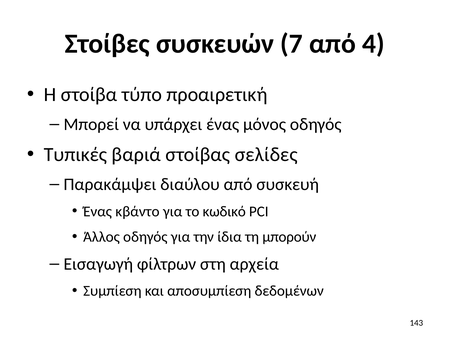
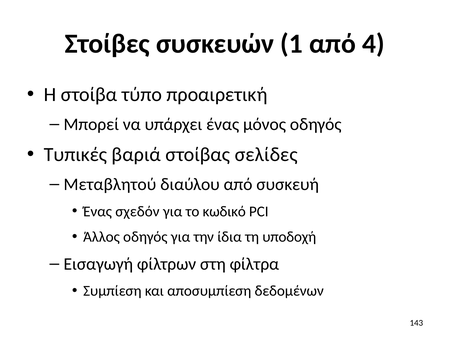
7: 7 -> 1
Παρακάμψει: Παρακάμψει -> Μεταβλητού
κβάντο: κβάντο -> σχεδόν
μπορούν: μπορούν -> υποδοχή
αρχεία: αρχεία -> φίλτρα
